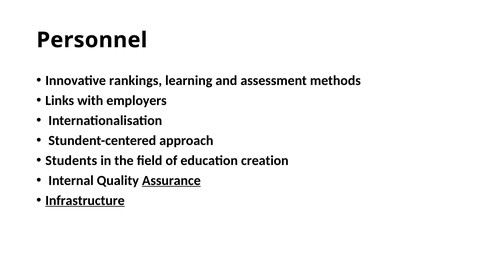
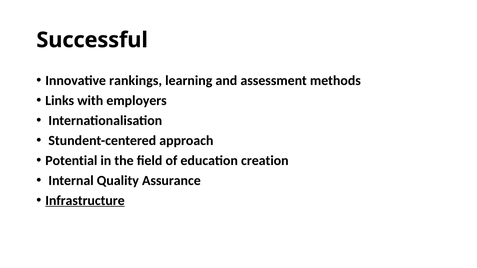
Personnel: Personnel -> Successful
Students: Students -> Potential
Assurance underline: present -> none
